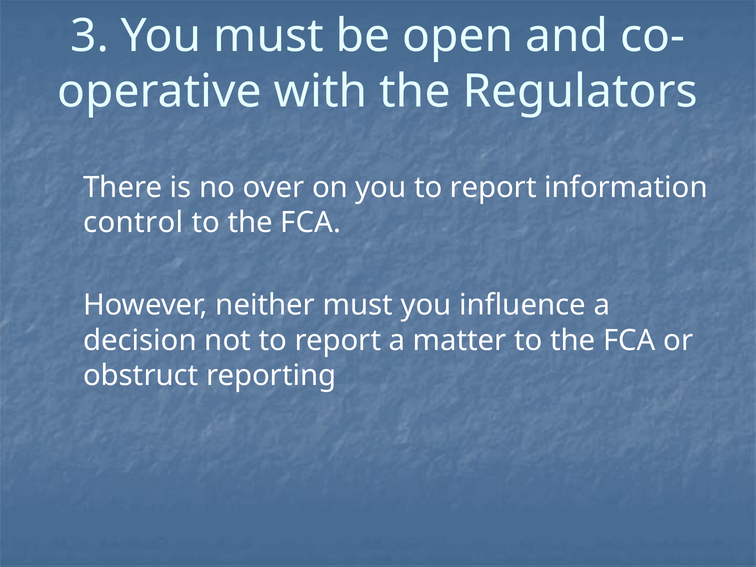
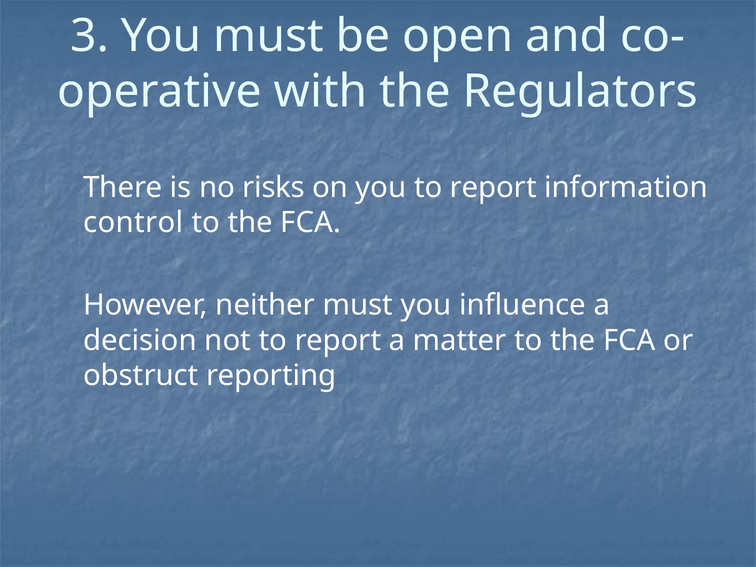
over: over -> risks
